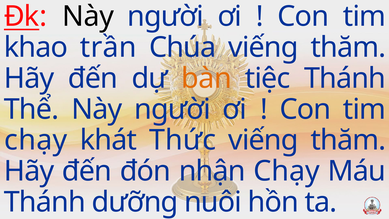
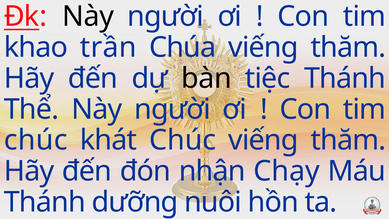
bàn colour: orange -> black
chạy at (36, 140): chạy -> chúc
khát Thức: Thức -> Chúc
